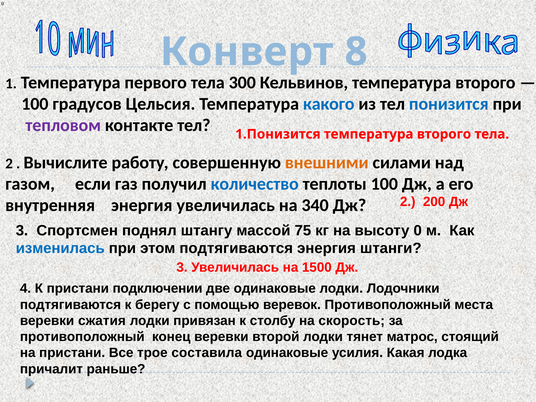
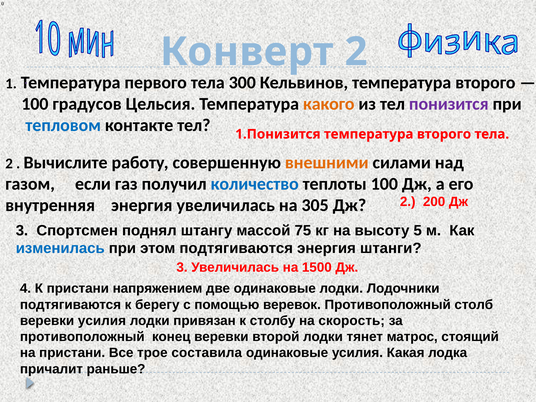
8 at (356, 52): 8 -> 2
какого colour: blue -> orange
понизится colour: blue -> purple
тепловом colour: purple -> blue
340: 340 -> 305
высоту 0: 0 -> 5
подключении: подключении -> напряжением
места: места -> столб
веревки сжатия: сжатия -> усилия
